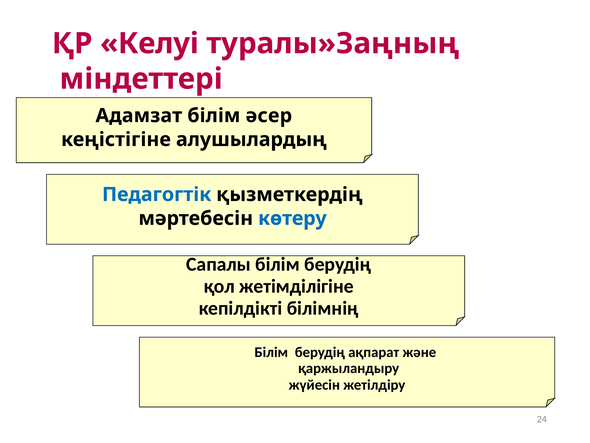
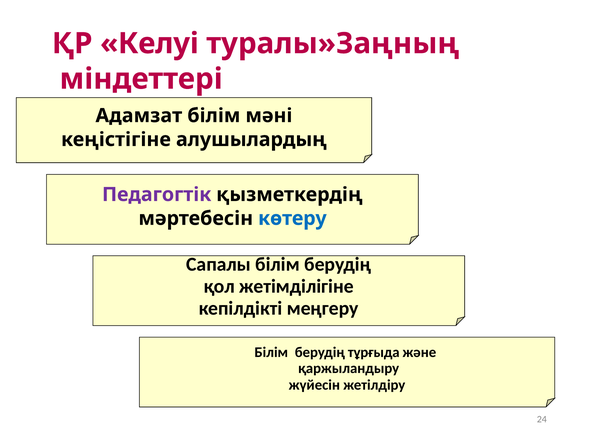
әсер: әсер -> мәні
Педагогтік colour: blue -> purple
білімнің: білімнің -> меңгеру
ақпарат: ақпарат -> тұрғыда
